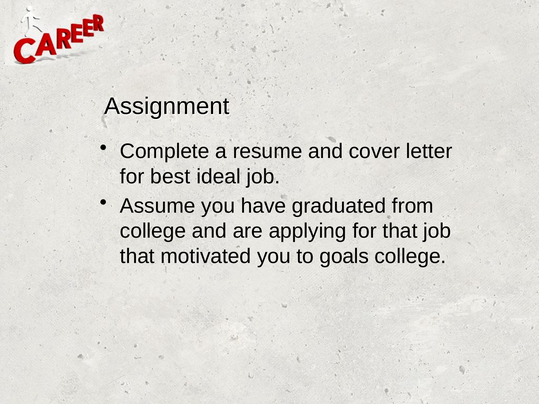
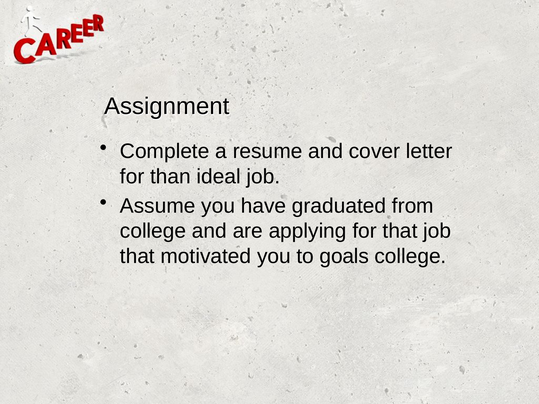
best: best -> than
